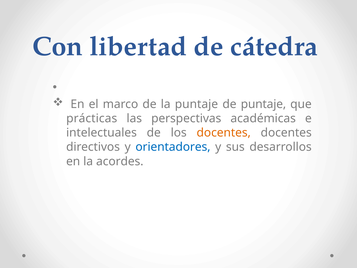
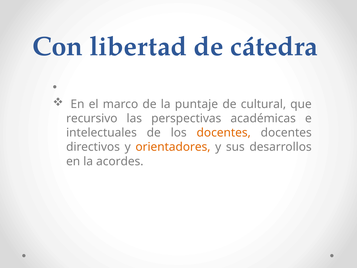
de puntaje: puntaje -> cultural
prácticas: prácticas -> recursivo
orientadores colour: blue -> orange
